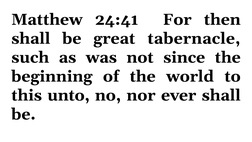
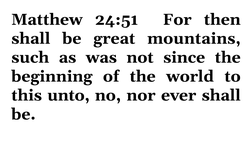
24:41: 24:41 -> 24:51
tabernacle: tabernacle -> mountains
